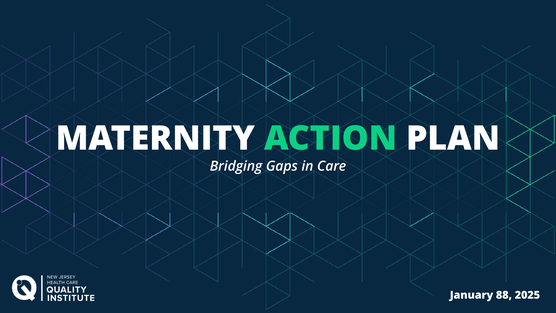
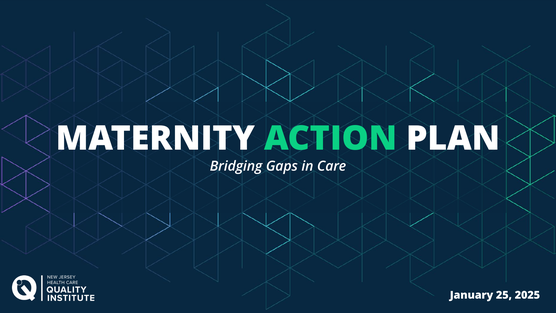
88: 88 -> 25
